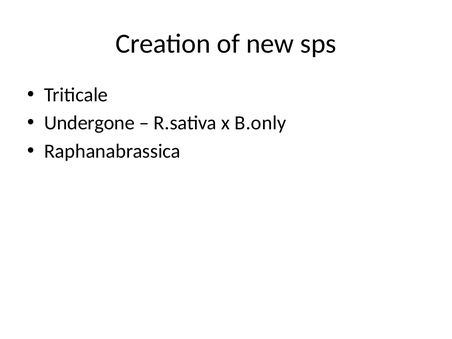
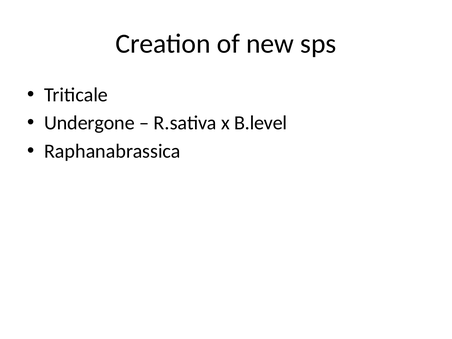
B.only: B.only -> B.level
